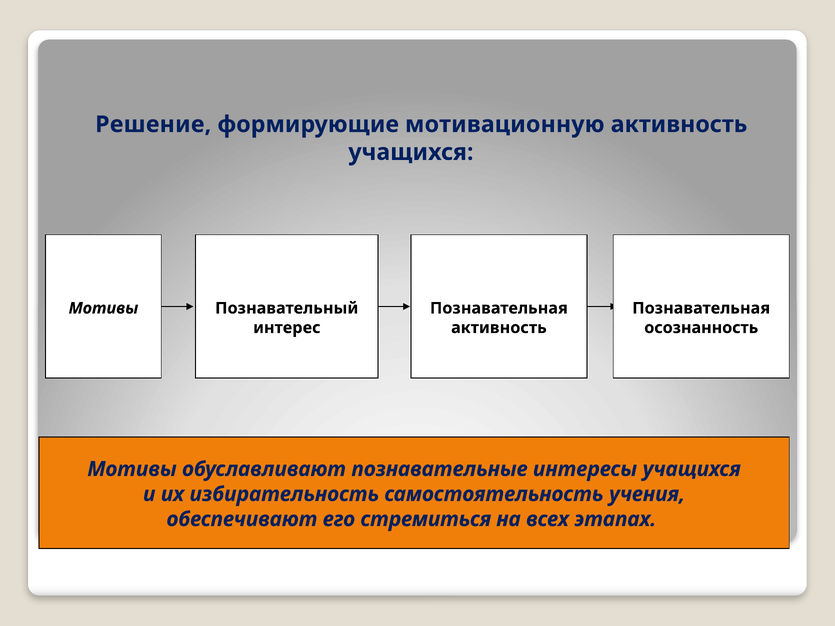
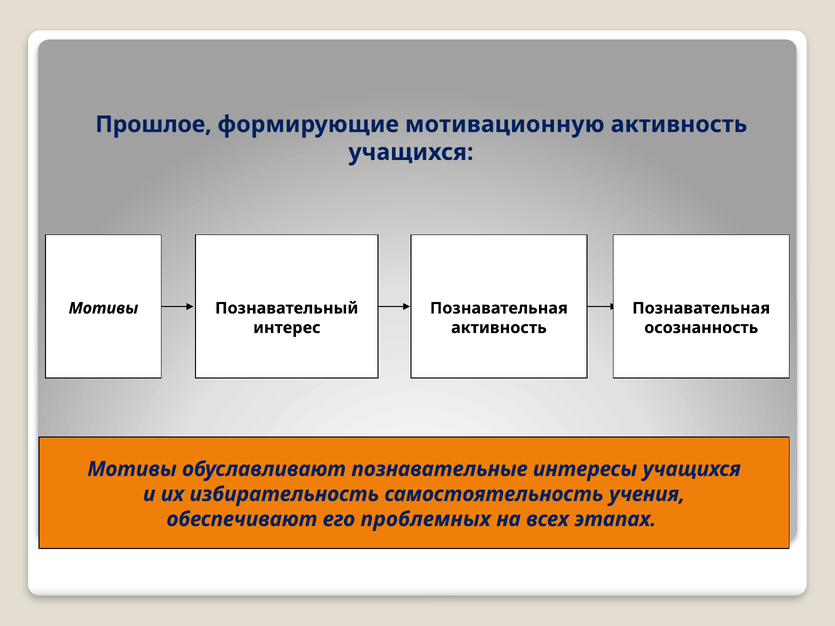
Решение: Решение -> Прошлое
стремиться: стремиться -> проблемных
